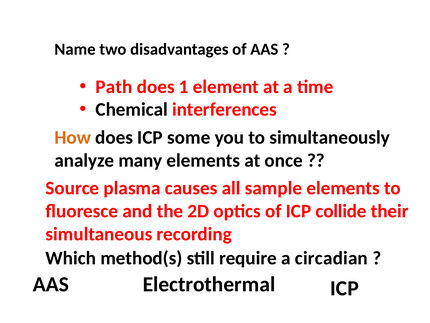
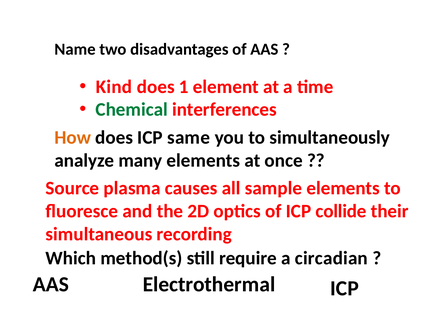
Path: Path -> Kind
Chemical colour: black -> green
some: some -> same
